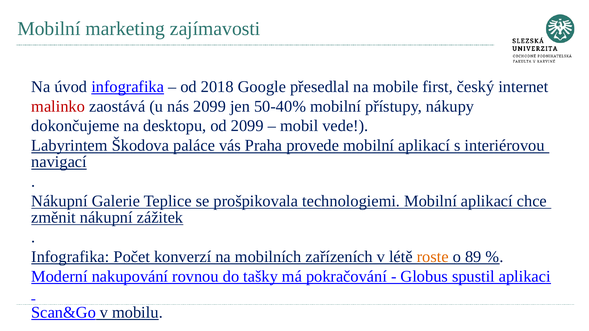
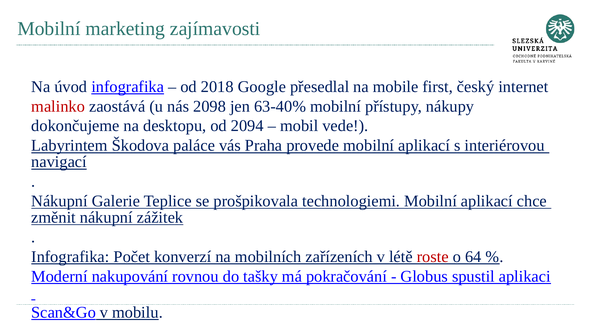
nás 2099: 2099 -> 2098
50-40%: 50-40% -> 63-40%
od 2099: 2099 -> 2094
roste colour: orange -> red
89: 89 -> 64
